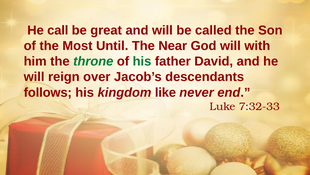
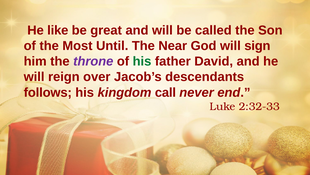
call: call -> like
with: with -> sign
throne colour: green -> purple
like: like -> call
7:32-33: 7:32-33 -> 2:32-33
